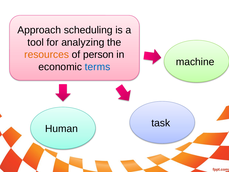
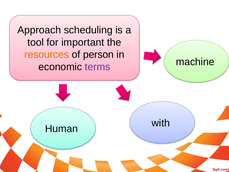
analyzing: analyzing -> important
terms colour: blue -> purple
task: task -> with
